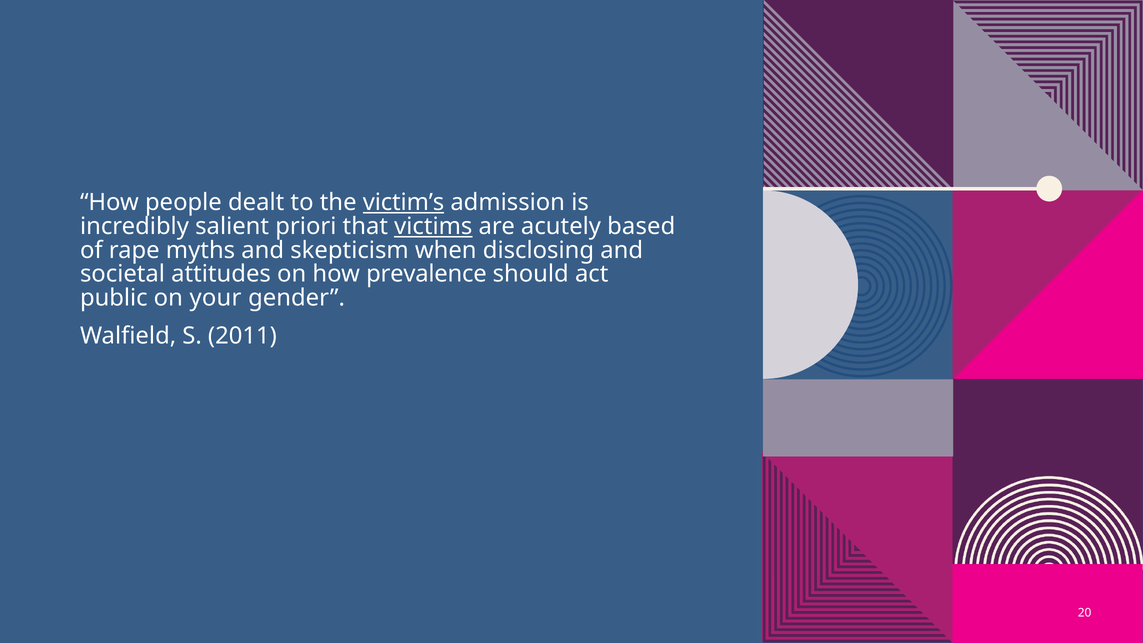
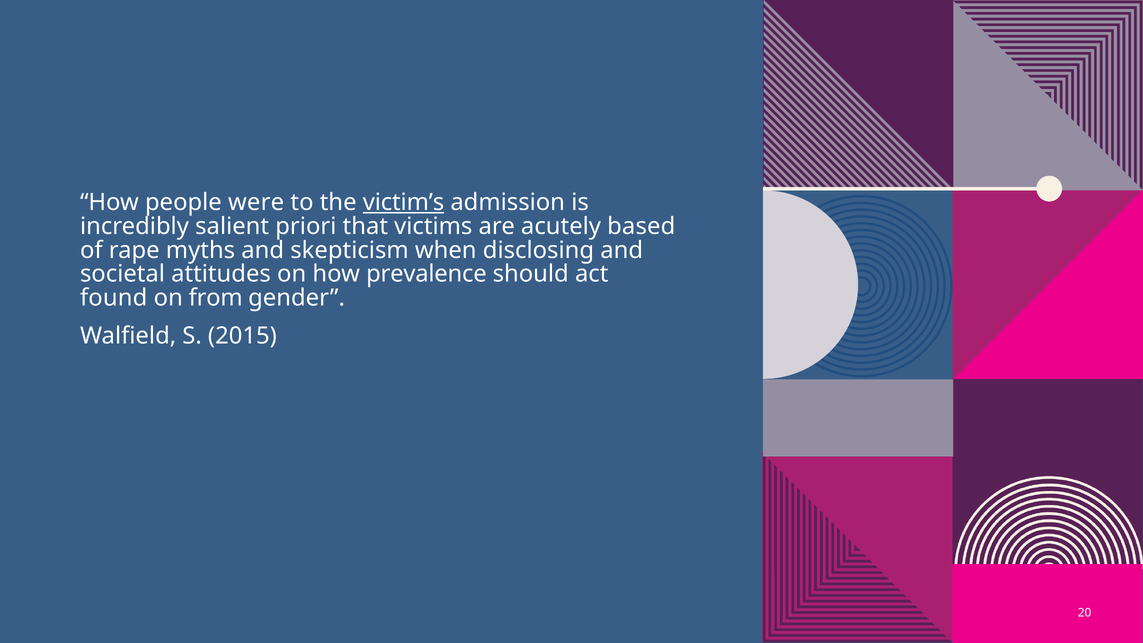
dealt: dealt -> were
victims underline: present -> none
public: public -> found
your: your -> from
2011: 2011 -> 2015
